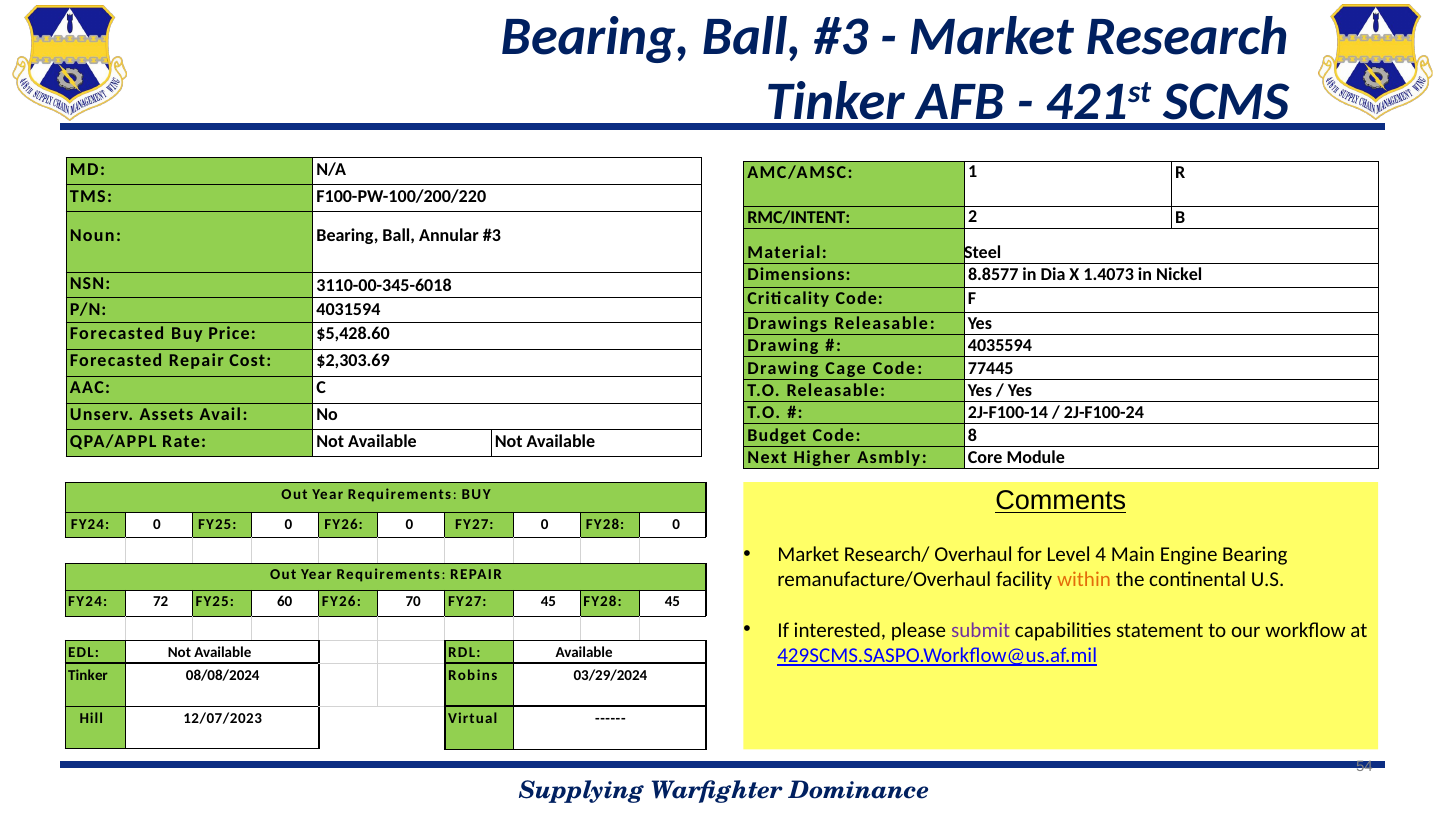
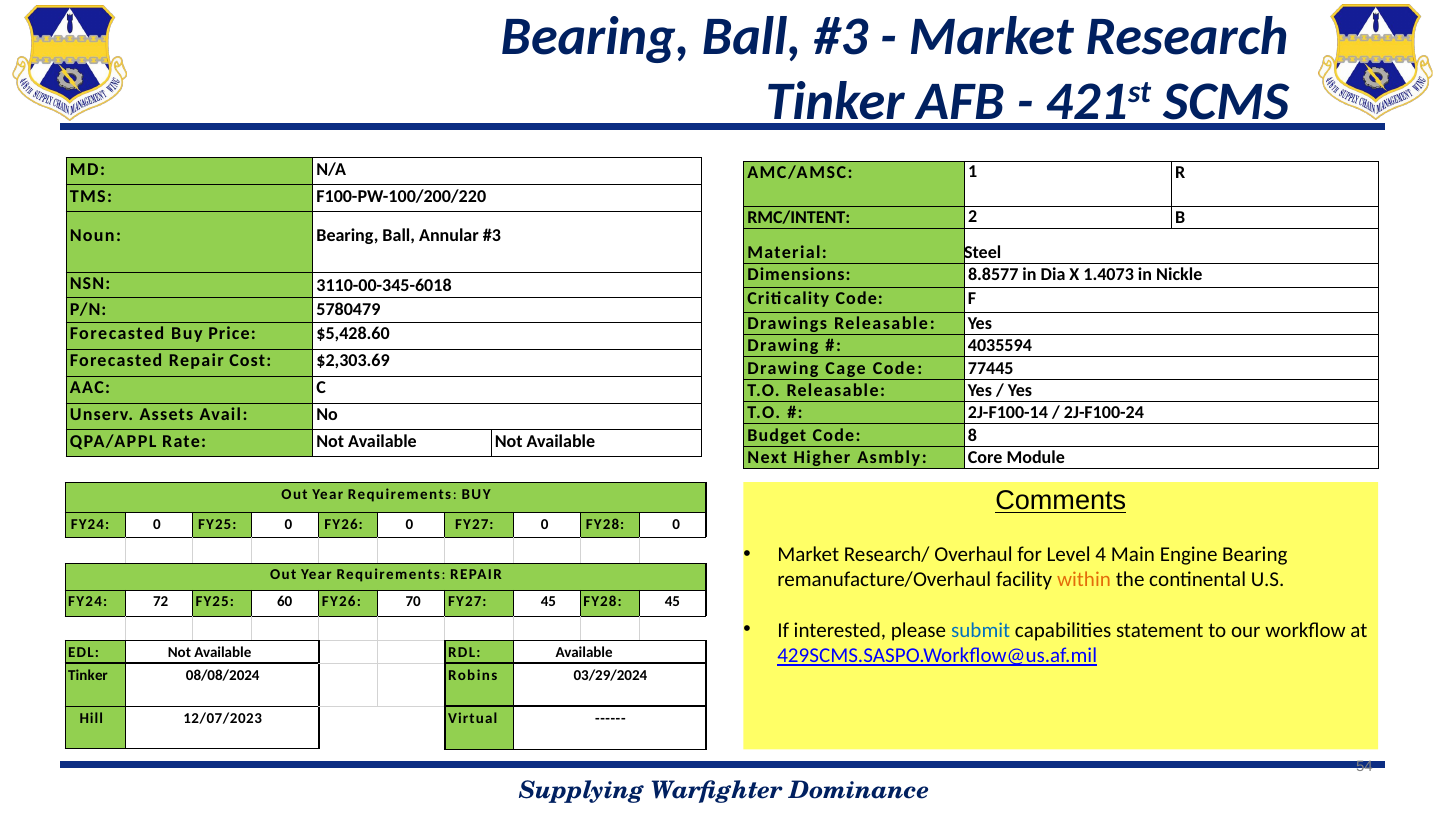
Nickel: Nickel -> Nickle
4031594: 4031594 -> 5780479
submit colour: purple -> blue
